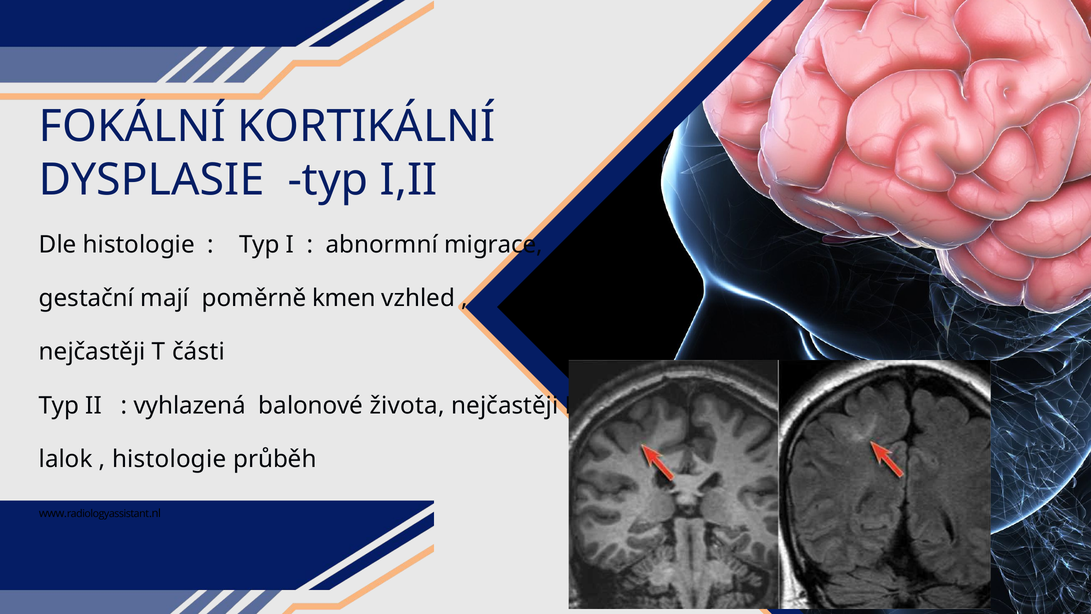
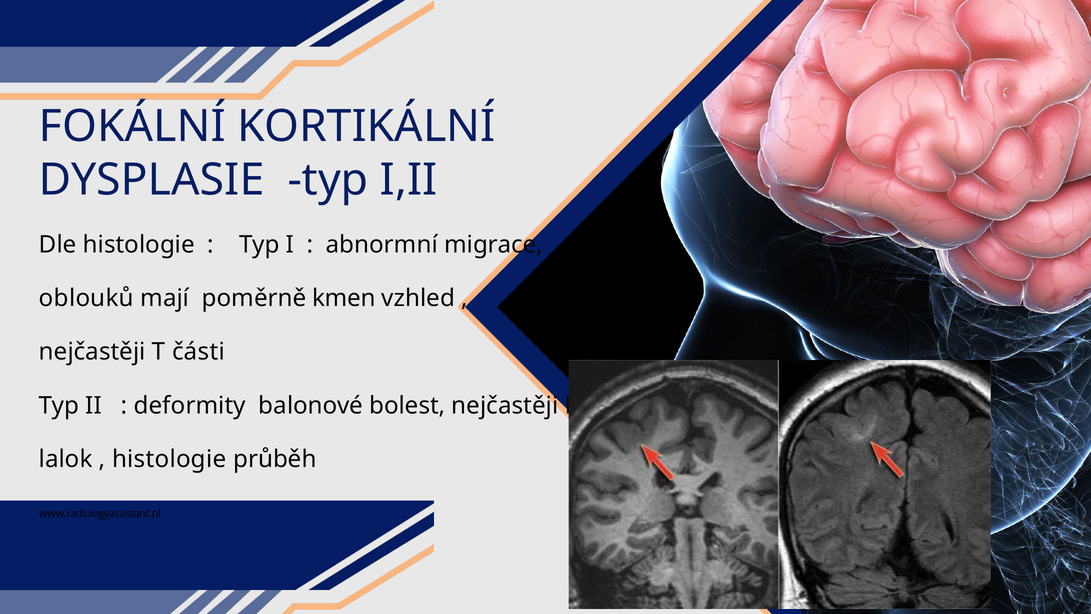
gestační: gestační -> oblouků
vyhlazená: vyhlazená -> deformity
života: života -> bolest
